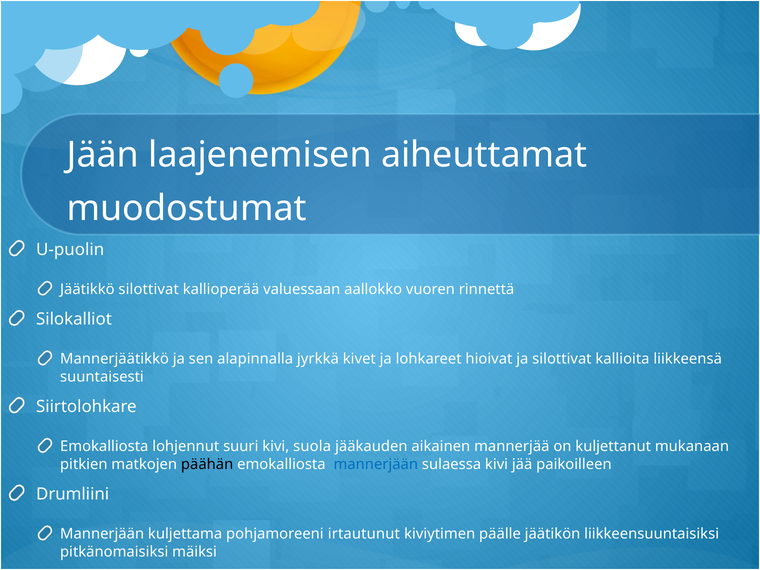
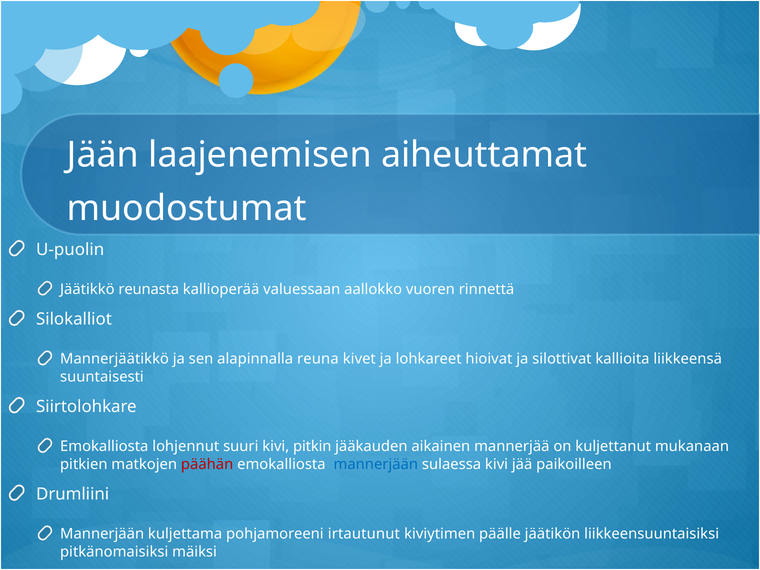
Jäätikkö silottivat: silottivat -> reunasta
jyrkkä: jyrkkä -> reuna
suola: suola -> pitkin
päähän colour: black -> red
